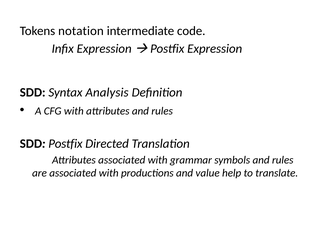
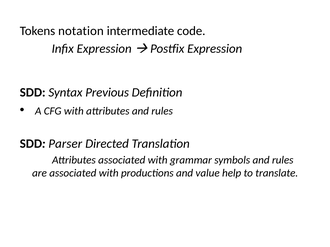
Analysis: Analysis -> Previous
SDD Postfix: Postfix -> Parser
